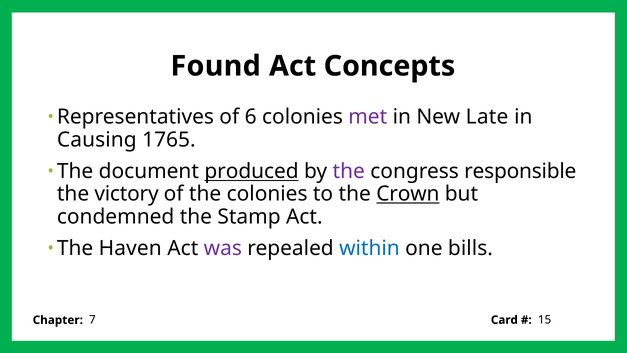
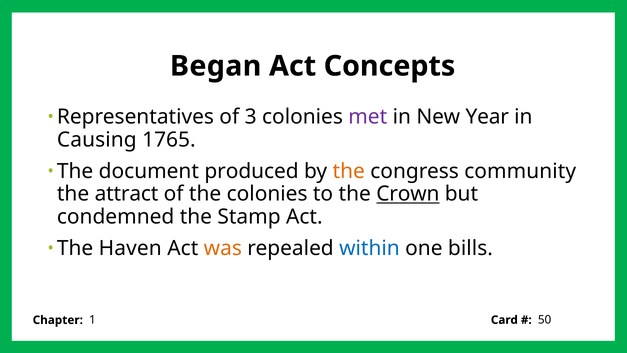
Found: Found -> Began
6: 6 -> 3
Late: Late -> Year
produced underline: present -> none
the at (349, 171) colour: purple -> orange
responsible: responsible -> community
victory: victory -> attract
was colour: purple -> orange
7: 7 -> 1
15: 15 -> 50
